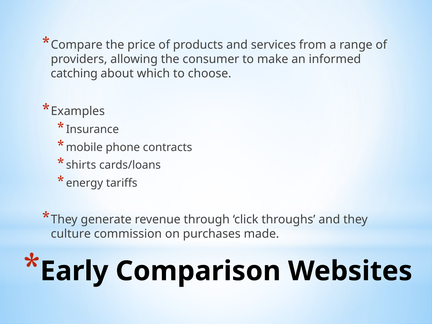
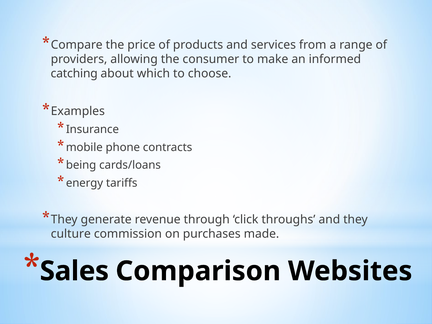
shirts: shirts -> being
Early: Early -> Sales
